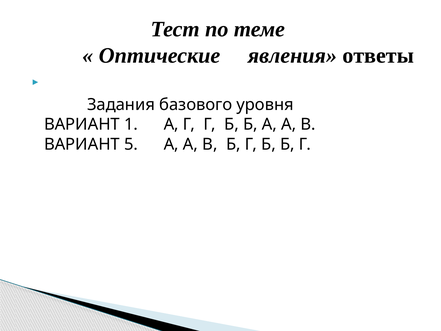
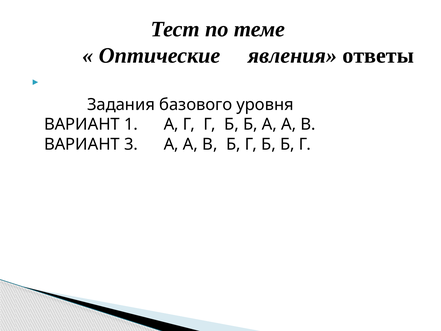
5: 5 -> 3
